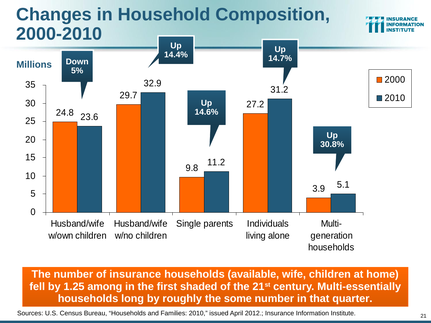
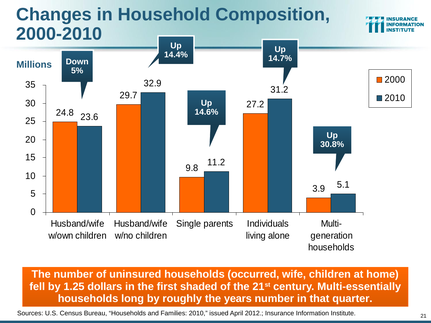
of insurance: insurance -> uninsured
available: available -> occurred
among: among -> dollars
some: some -> years
